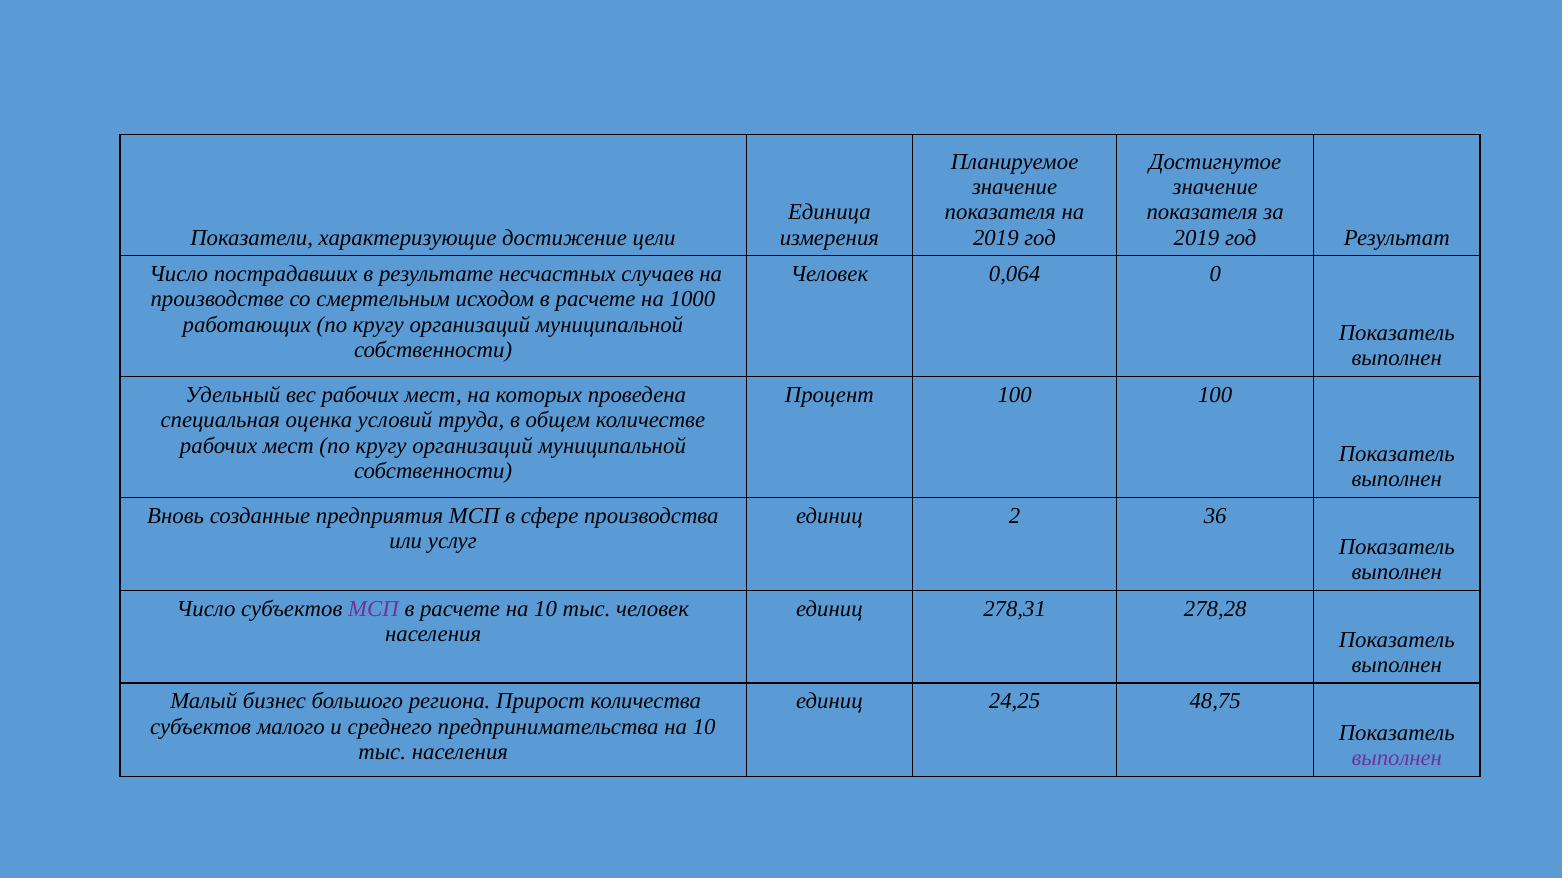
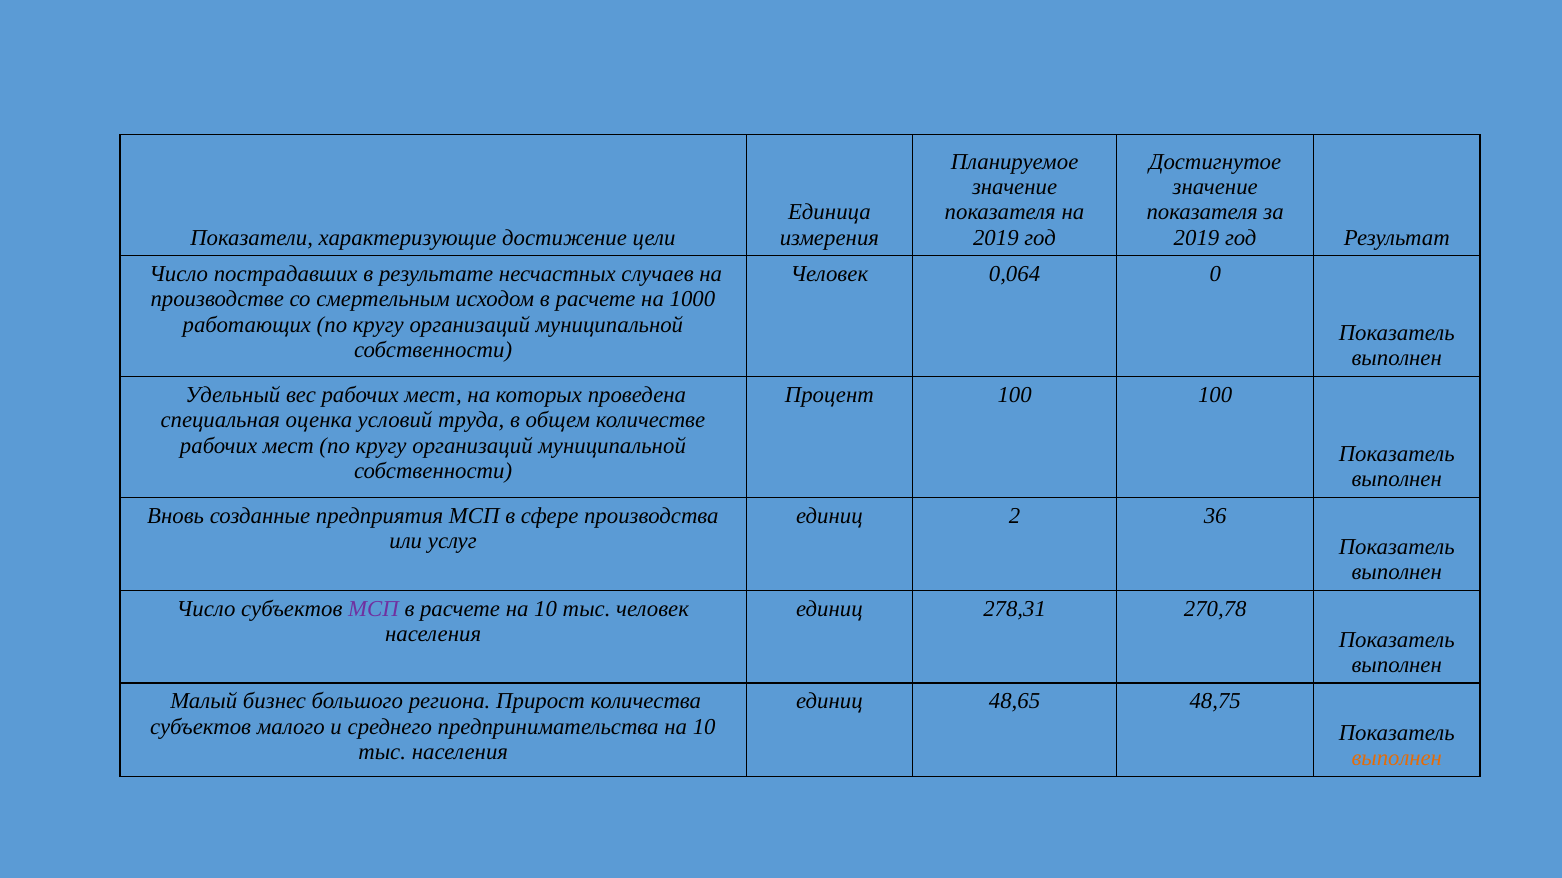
278,28: 278,28 -> 270,78
24,25: 24,25 -> 48,65
выполнен at (1397, 759) colour: purple -> orange
